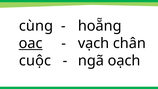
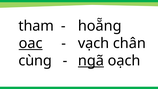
cùng: cùng -> tham
cuộc: cuộc -> cùng
ngã underline: none -> present
